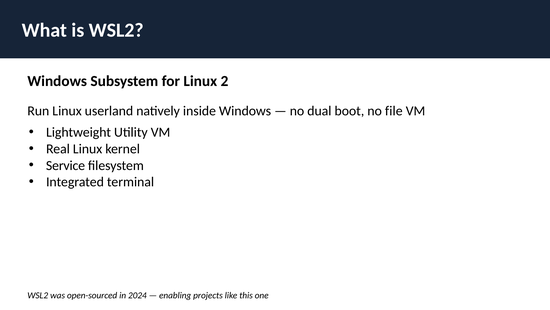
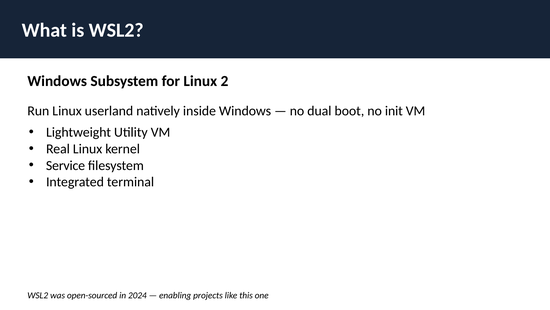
file: file -> init
